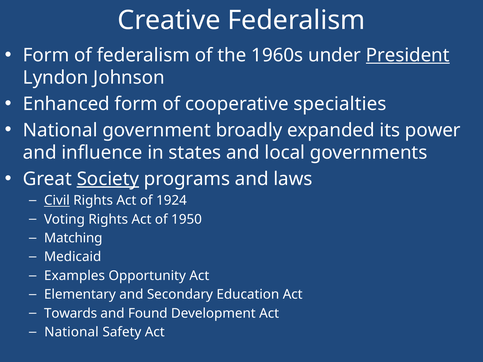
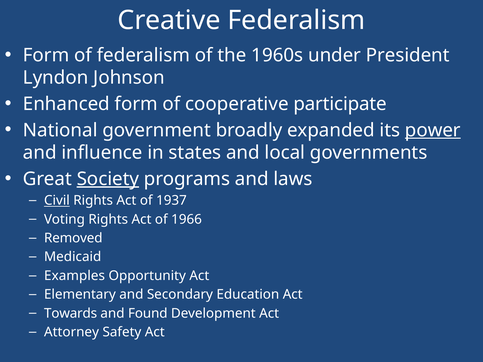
President underline: present -> none
specialties: specialties -> participate
power underline: none -> present
1924: 1924 -> 1937
1950: 1950 -> 1966
Matching: Matching -> Removed
National at (71, 332): National -> Attorney
